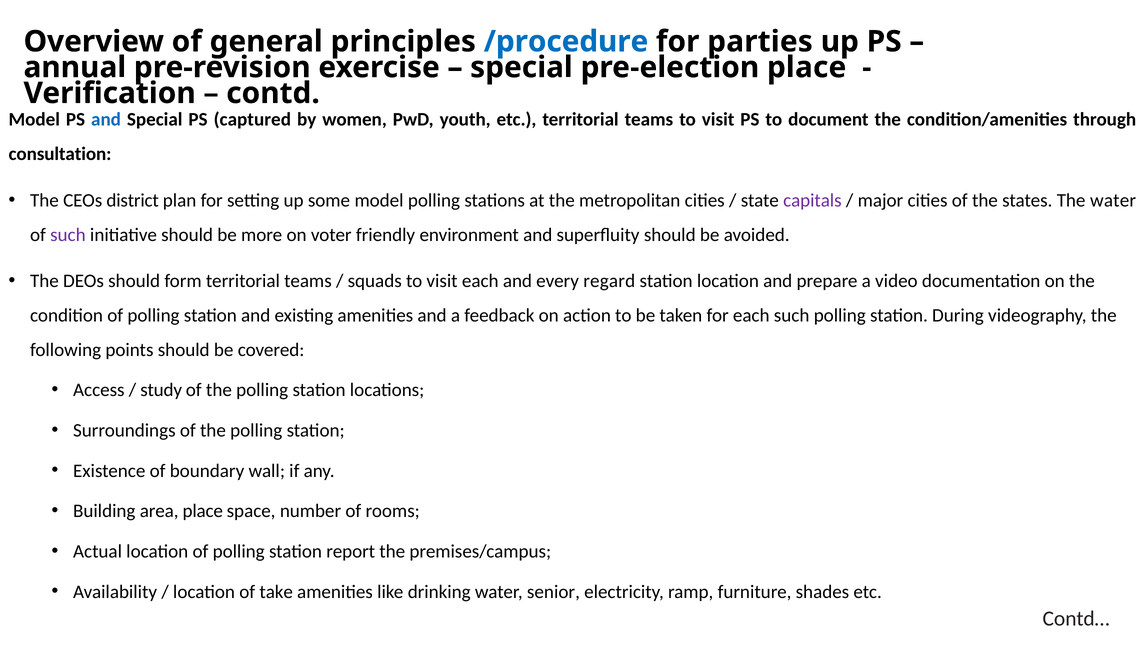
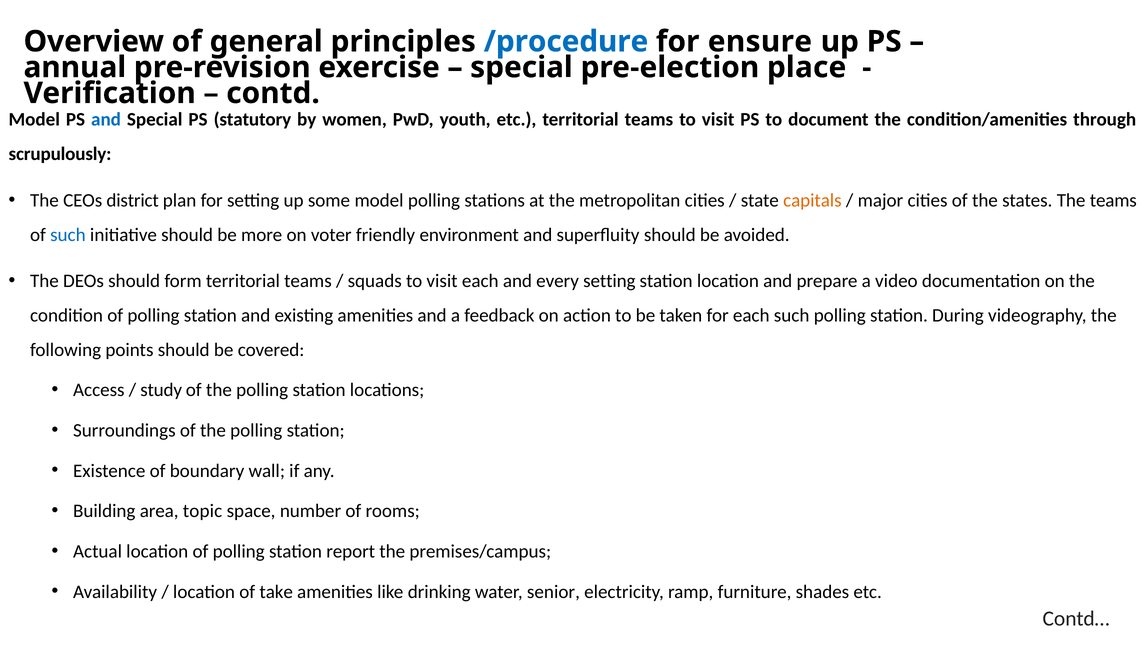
parties: parties -> ensure
captured: captured -> statutory
consultation: consultation -> scrupulously
capitals colour: purple -> orange
The water: water -> teams
such at (68, 235) colour: purple -> blue
every regard: regard -> setting
area place: place -> topic
